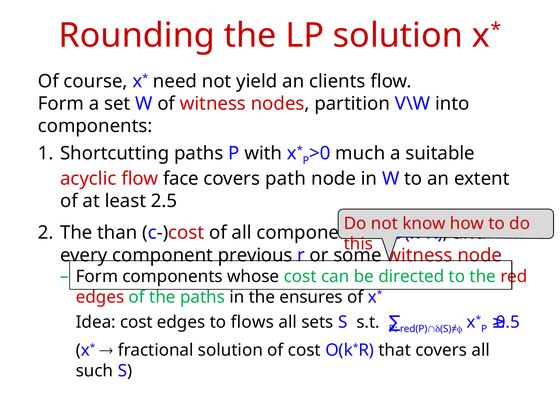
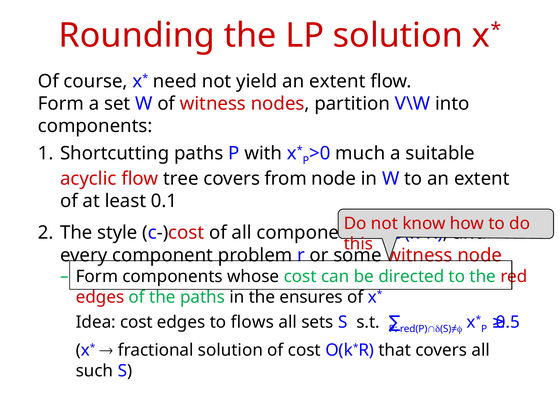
yield an clients: clients -> extent
face: face -> tree
path: path -> from
2.5: 2.5 -> 0.1
than: than -> style
previous: previous -> problem
